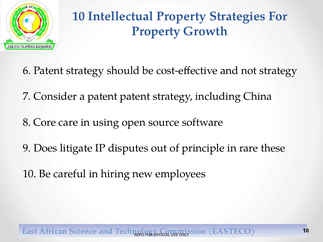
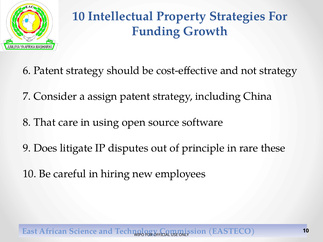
Property at (156, 31): Property -> Funding
a patent: patent -> assign
Core: Core -> That
